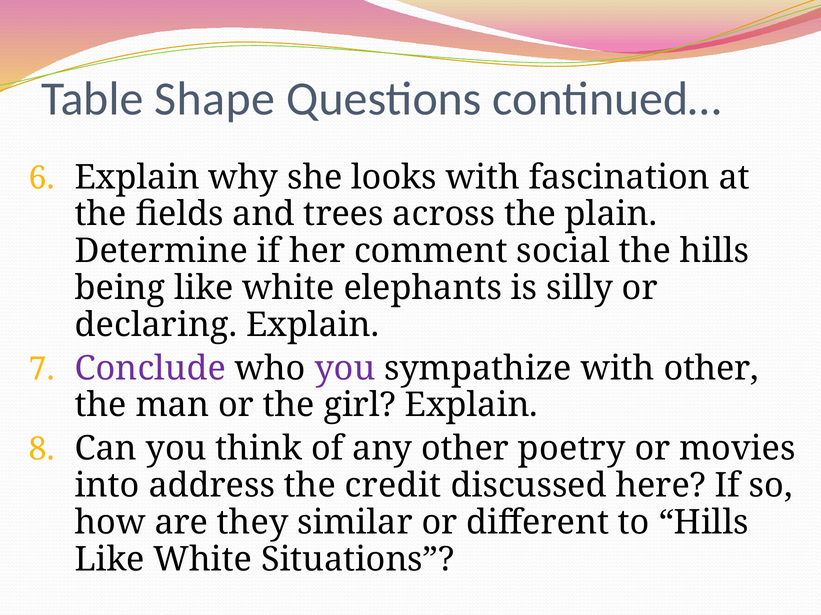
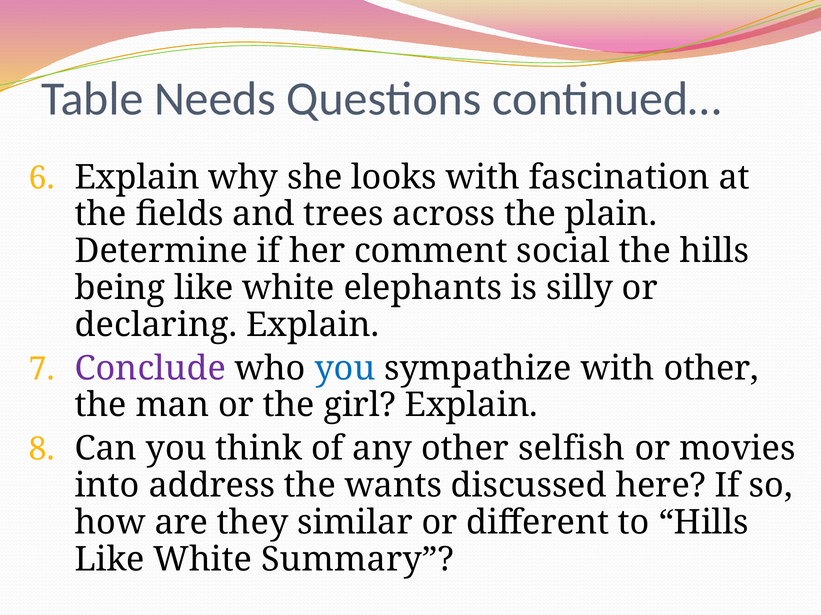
Shape: Shape -> Needs
you at (345, 369) colour: purple -> blue
poetry: poetry -> selfish
credit: credit -> wants
Situations: Situations -> Summary
